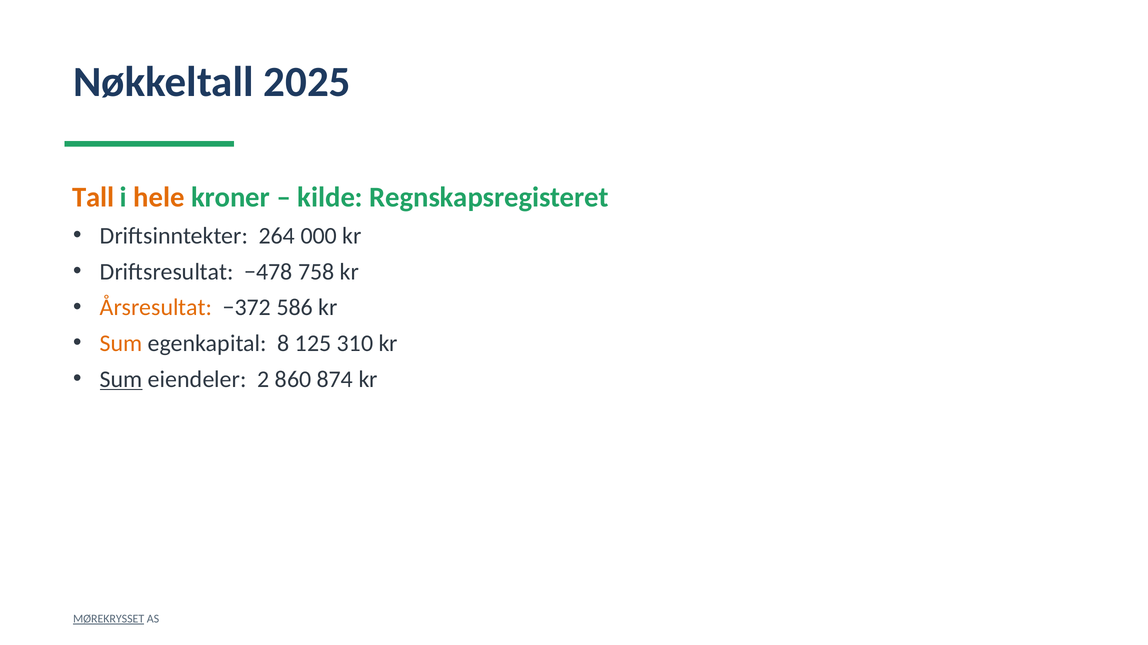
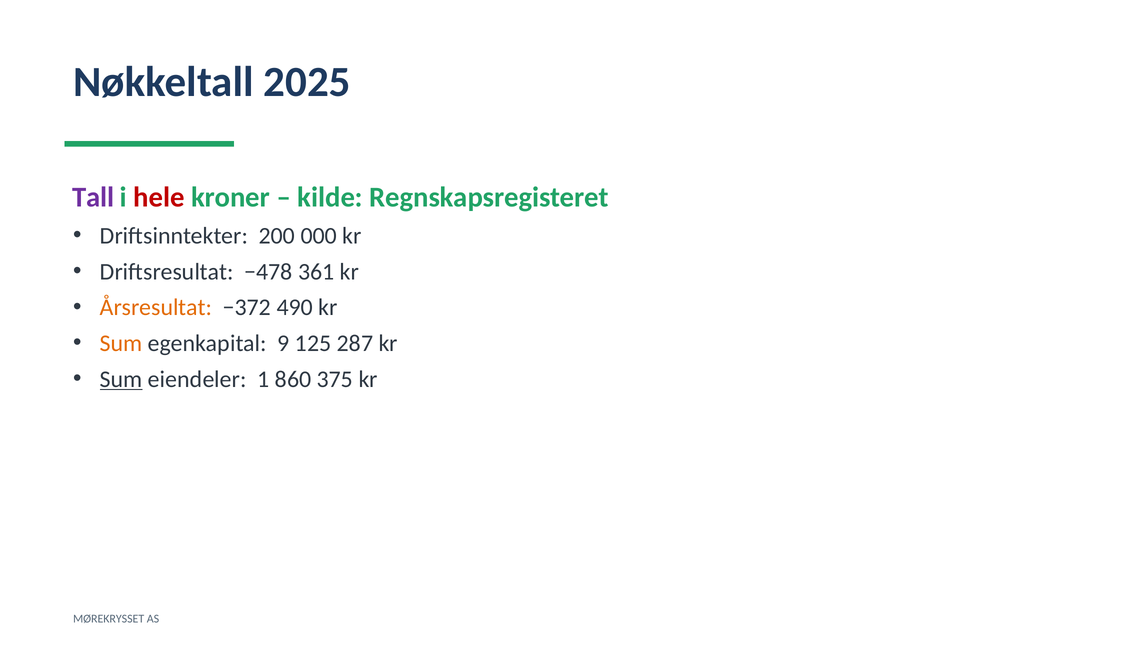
Tall colour: orange -> purple
hele colour: orange -> red
264: 264 -> 200
758: 758 -> 361
586: 586 -> 490
8: 8 -> 9
310: 310 -> 287
2: 2 -> 1
874: 874 -> 375
MØREKRYSSET underline: present -> none
